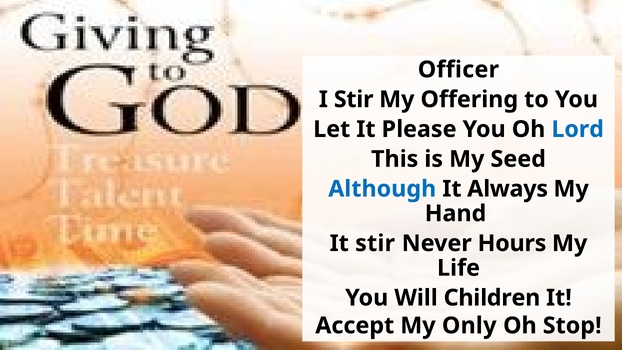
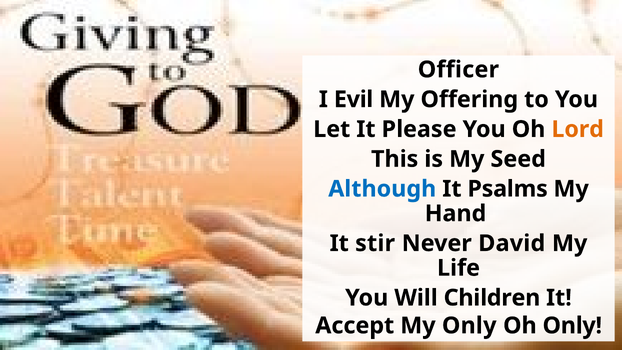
I Stir: Stir -> Evil
Lord colour: blue -> orange
Always: Always -> Psalms
Hours: Hours -> David
Oh Stop: Stop -> Only
